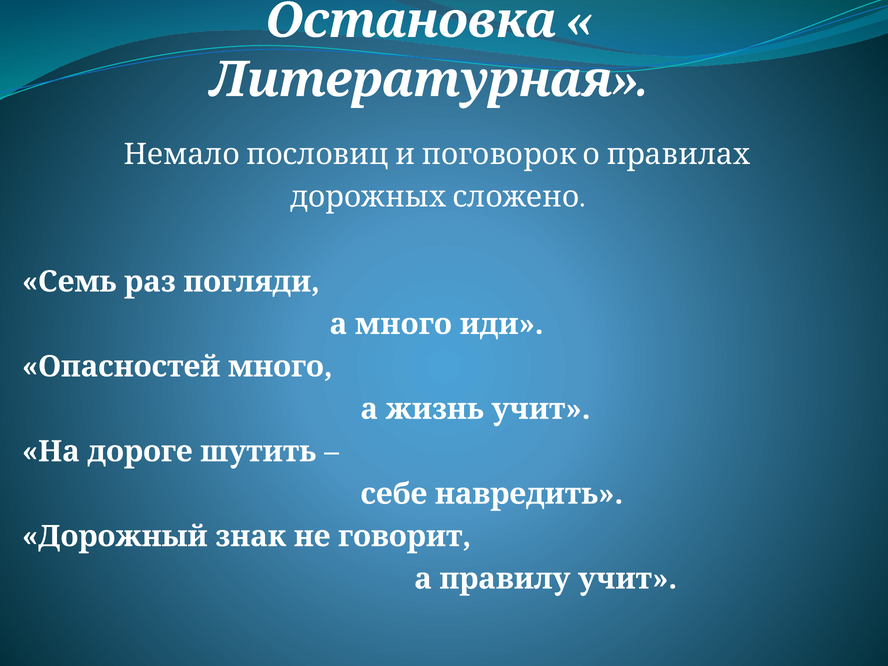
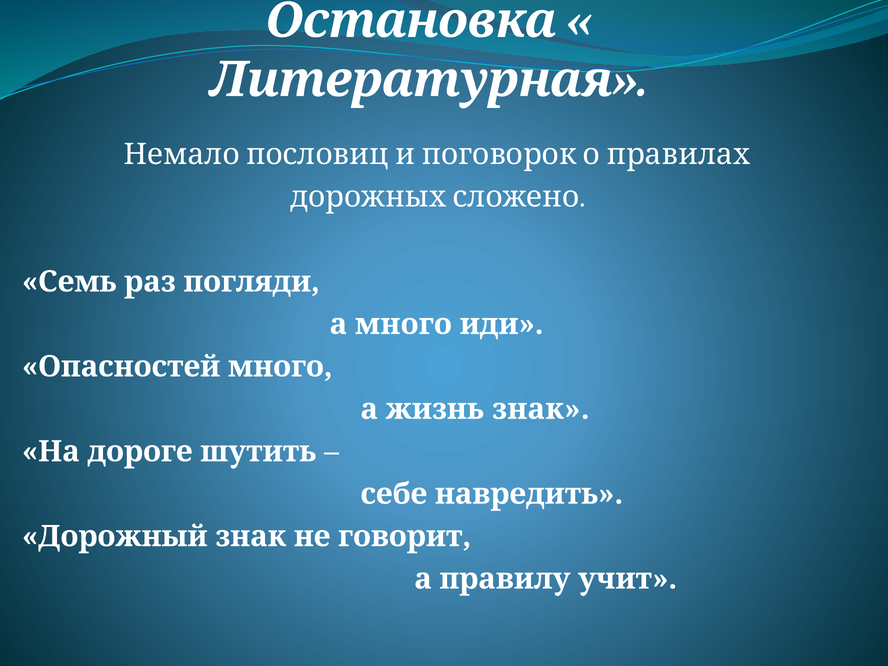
жизнь учит: учит -> знак
